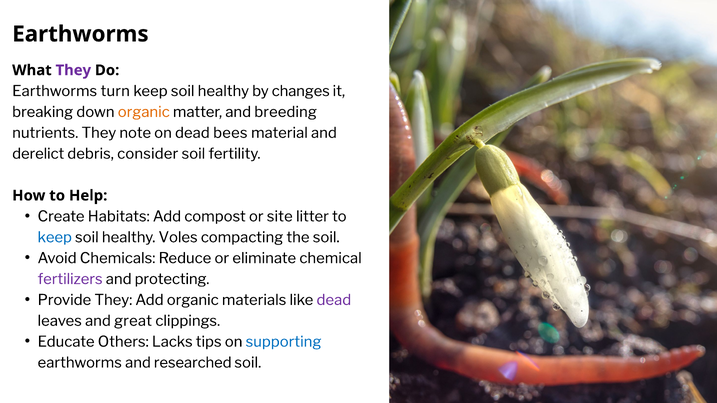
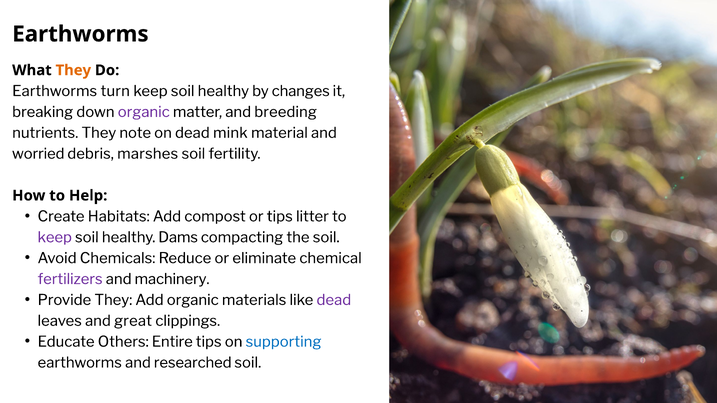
They at (73, 70) colour: purple -> orange
organic at (144, 112) colour: orange -> purple
bees: bees -> mink
derelict: derelict -> worried
consider: consider -> marshes
or site: site -> tips
keep at (55, 238) colour: blue -> purple
Voles: Voles -> Dams
protecting: protecting -> machinery
Lacks: Lacks -> Entire
